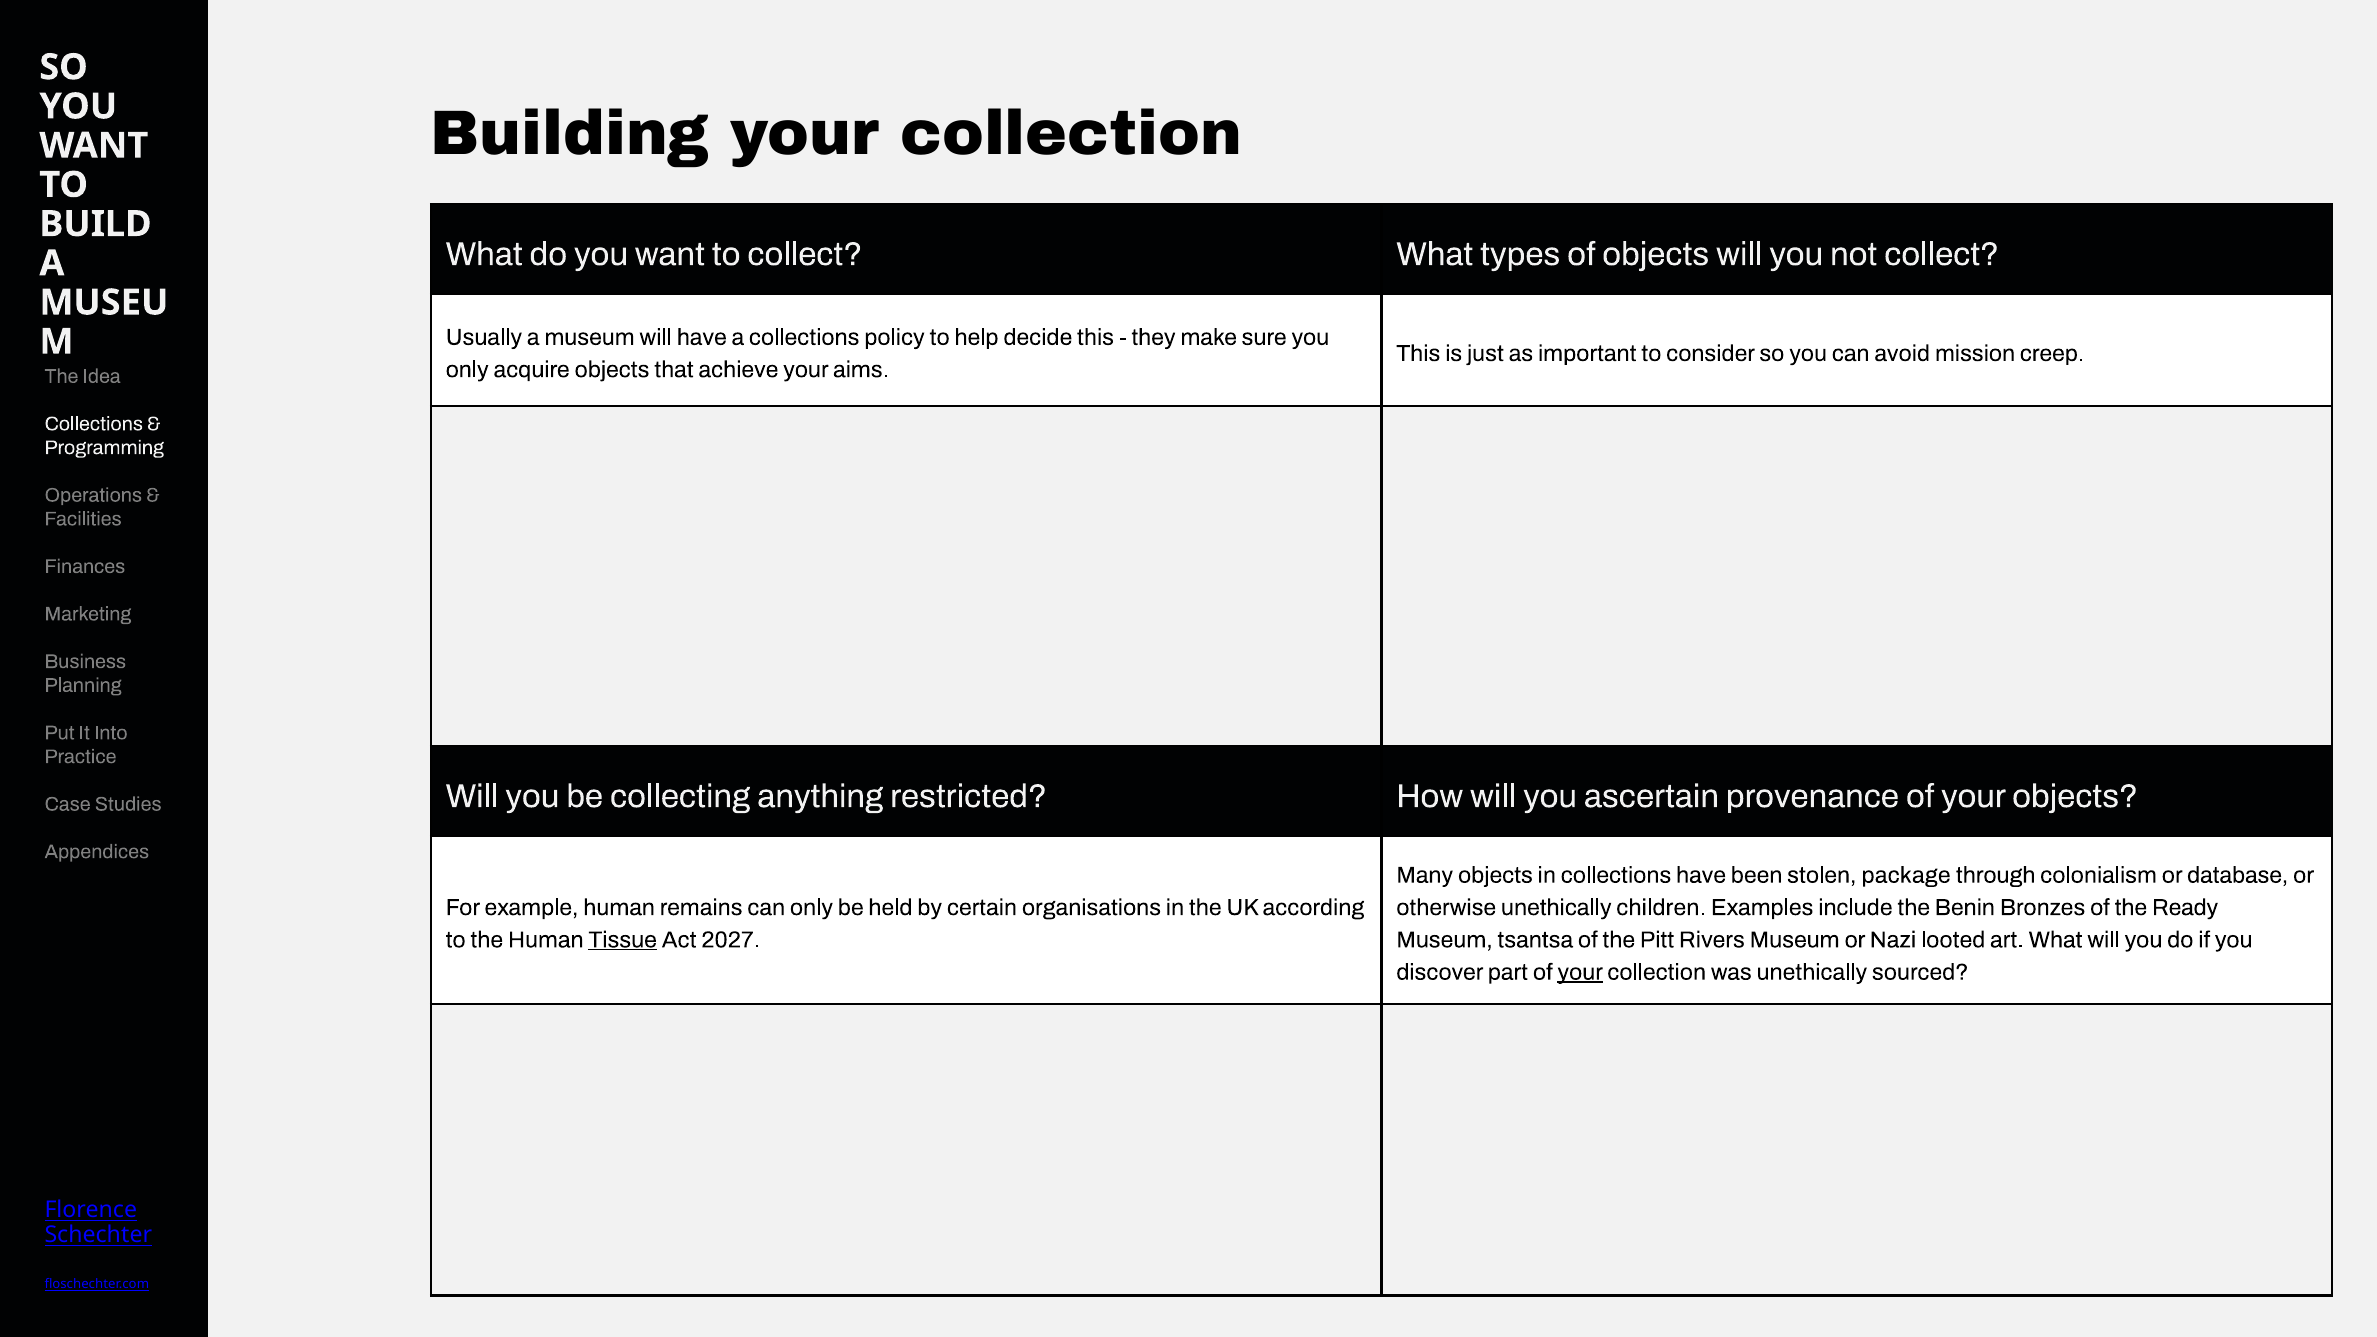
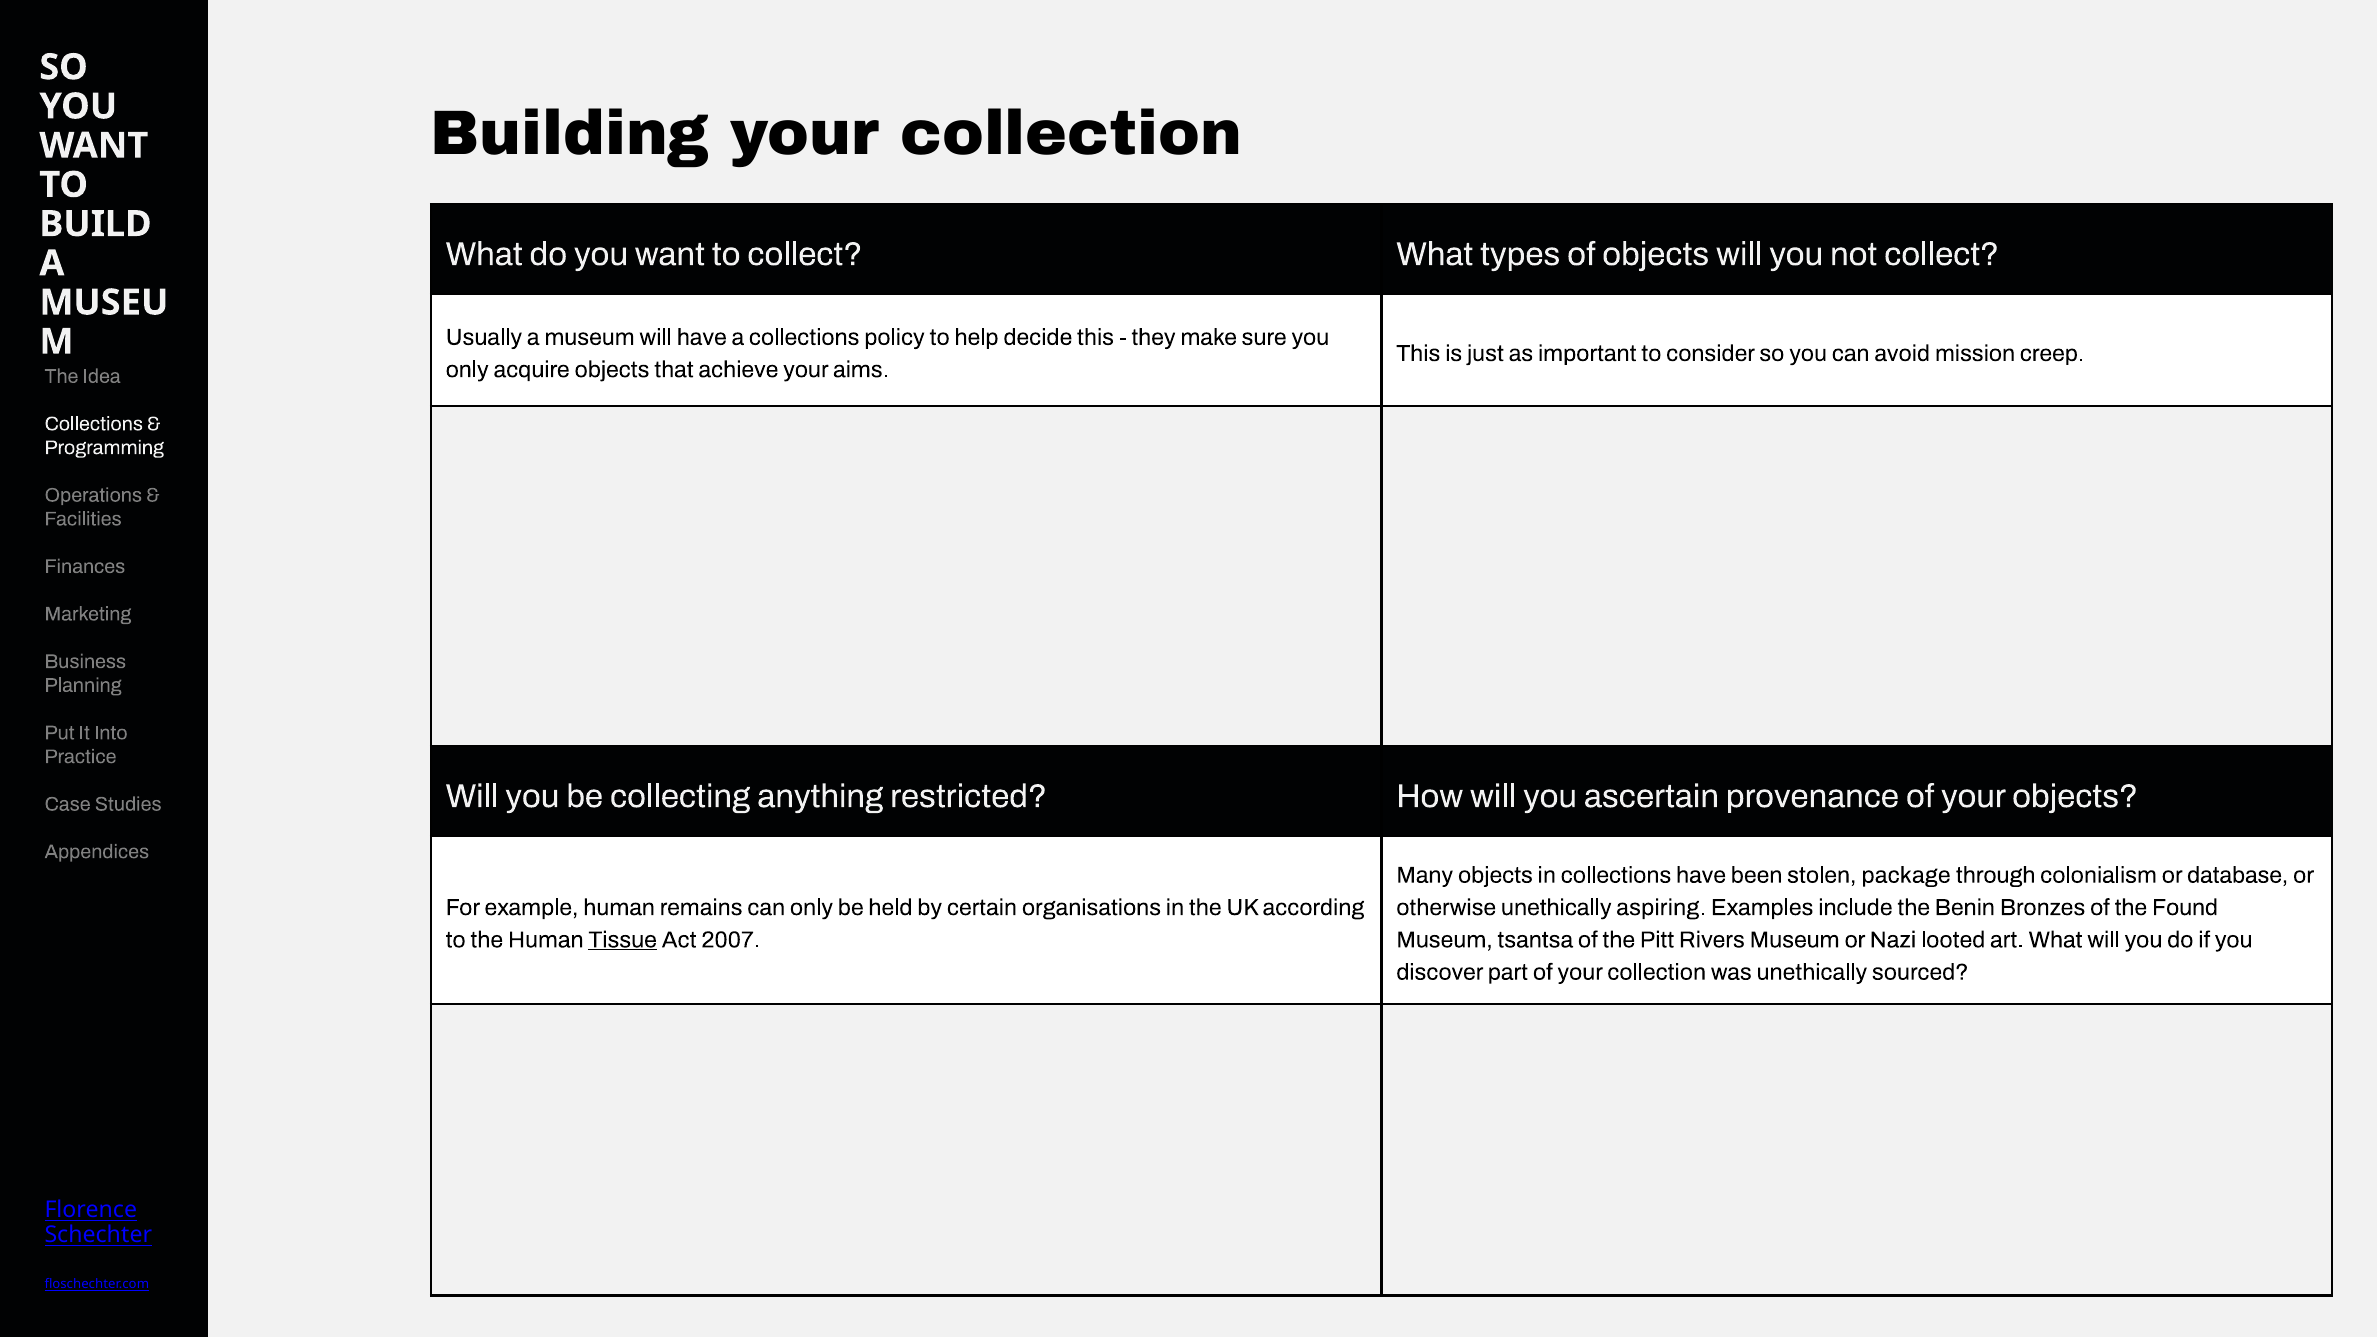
children: children -> aspiring
Ready: Ready -> Found
2027: 2027 -> 2007
your at (1580, 972) underline: present -> none
